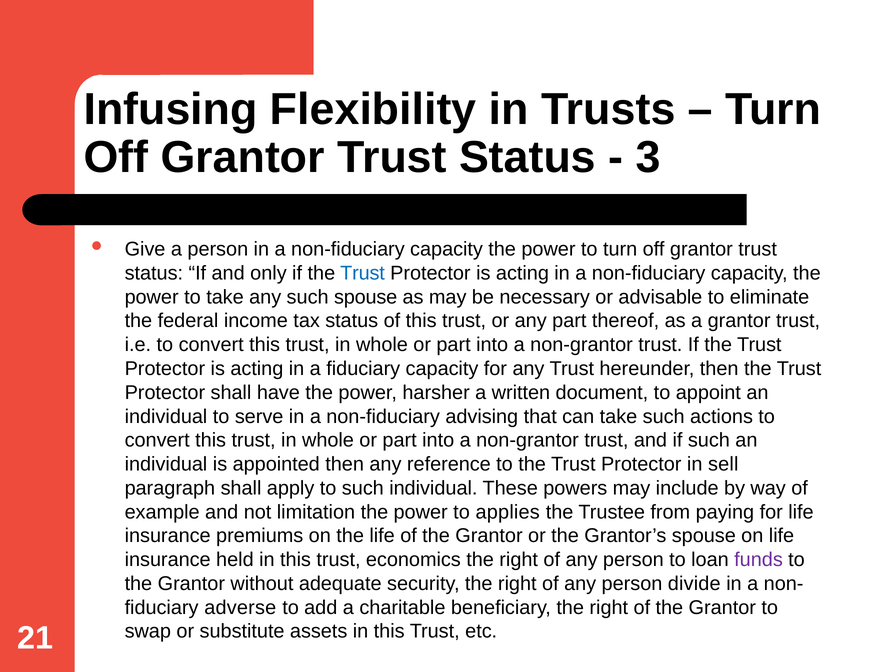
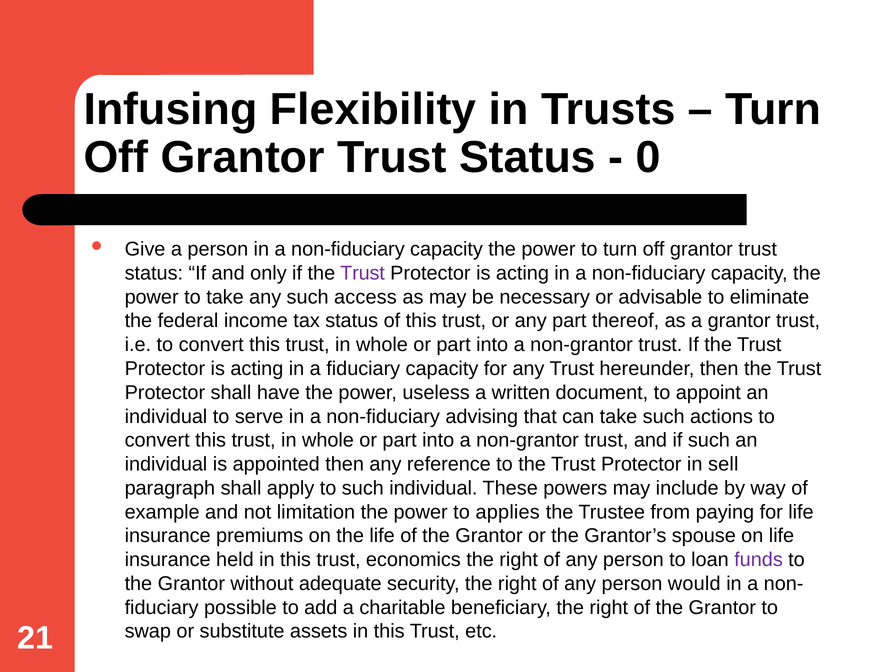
3: 3 -> 0
Trust at (363, 273) colour: blue -> purple
such spouse: spouse -> access
harsher: harsher -> useless
divide: divide -> would
adverse: adverse -> possible
